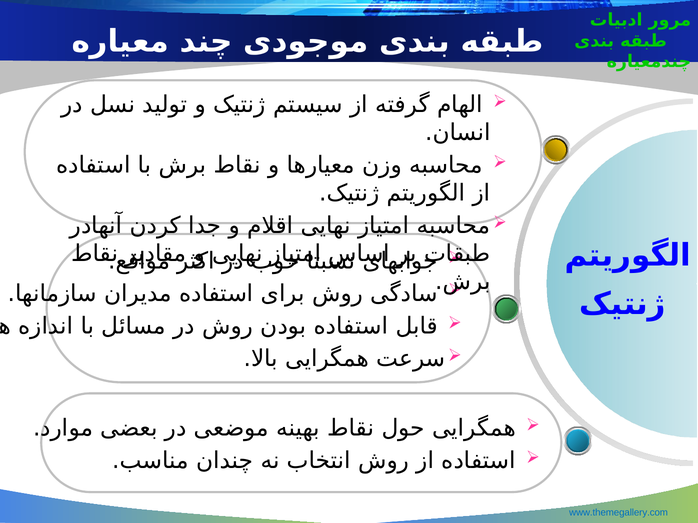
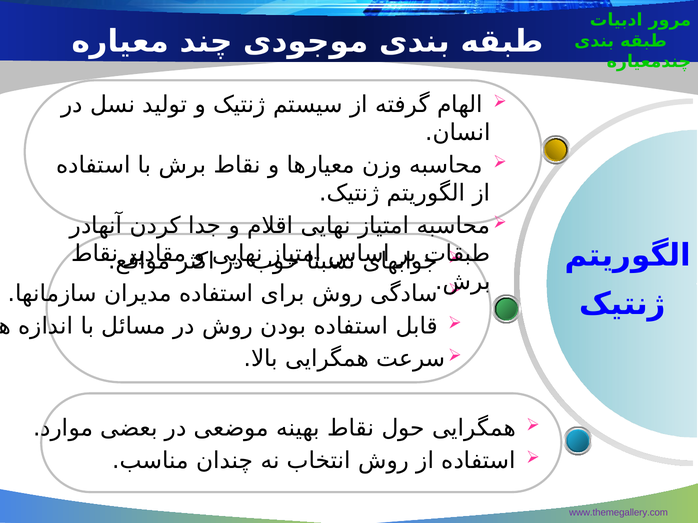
www.themegallery.com colour: blue -> purple
